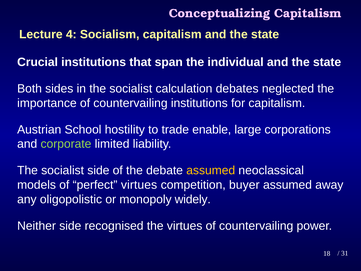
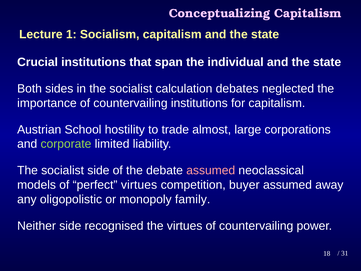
4: 4 -> 1
enable: enable -> almost
assumed at (211, 170) colour: yellow -> pink
widely: widely -> family
